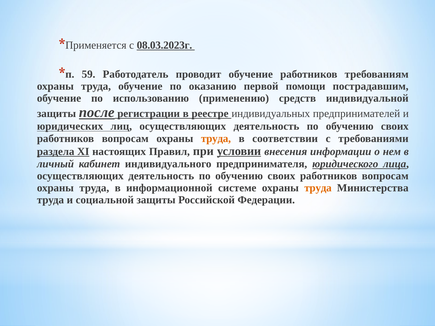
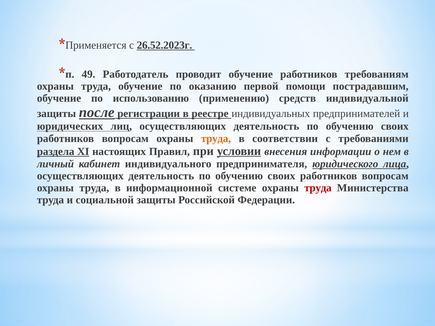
08.03.2023г: 08.03.2023г -> 26.52.2023г
59: 59 -> 49
труда at (318, 188) colour: orange -> red
